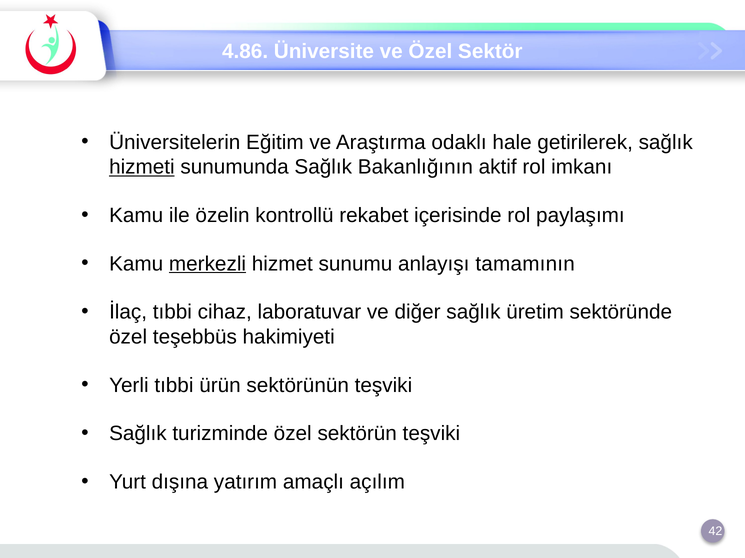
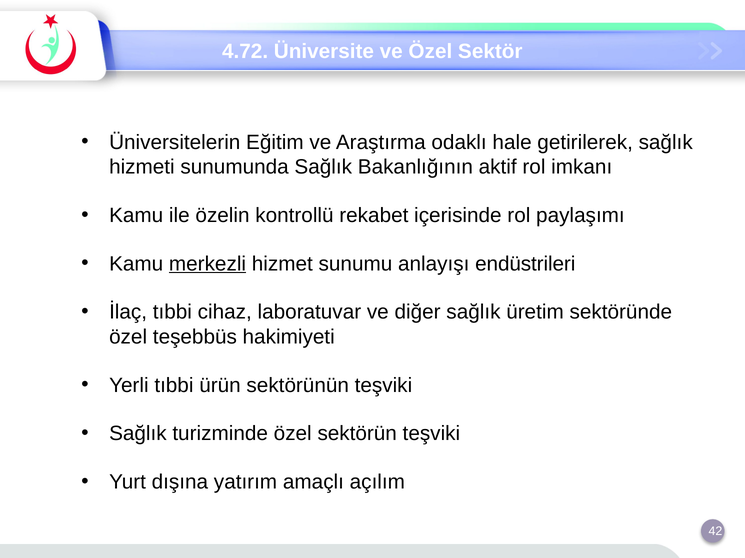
4.86: 4.86 -> 4.72
hizmeti underline: present -> none
tamamının: tamamının -> endüstrileri
